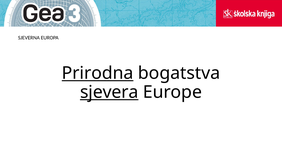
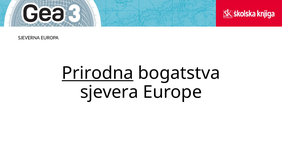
sjevera underline: present -> none
